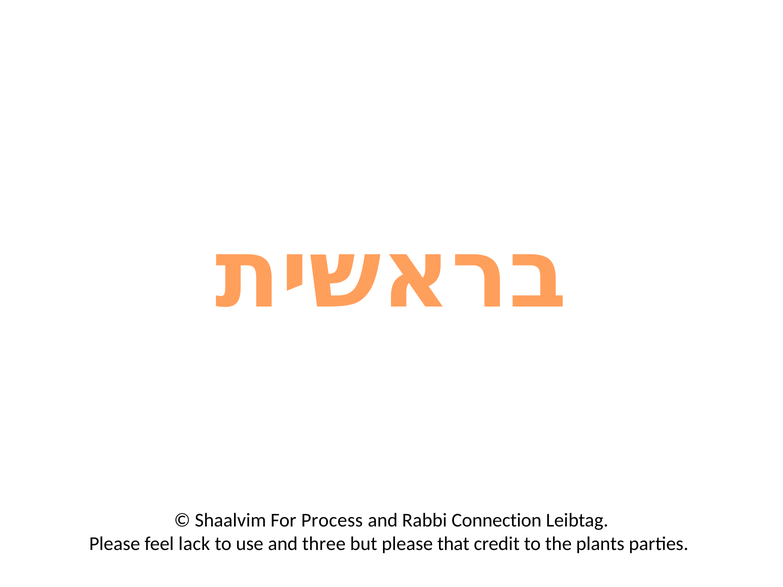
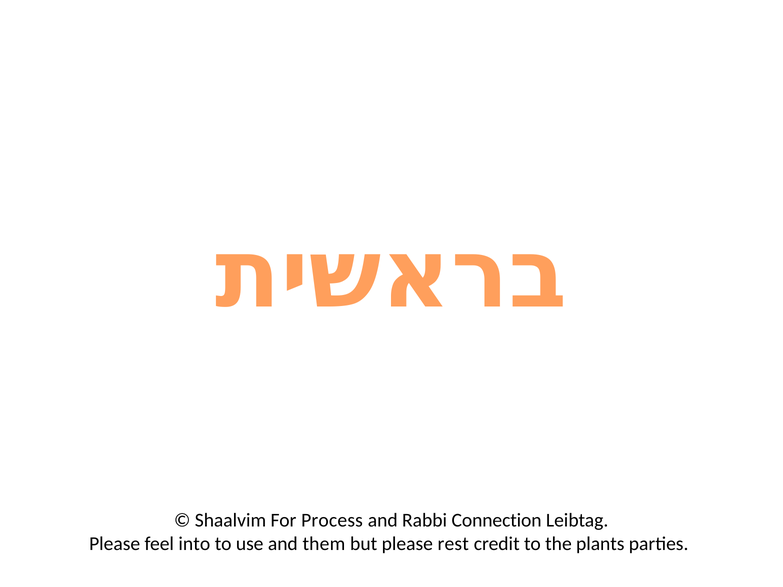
lack: lack -> into
three: three -> them
that: that -> rest
